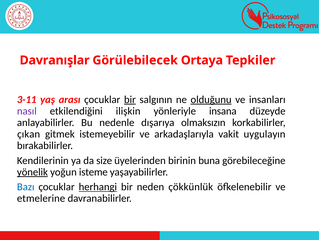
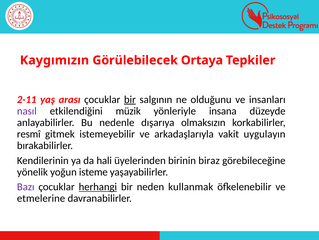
Davranışlar: Davranışlar -> Kaygımızın
3-11: 3-11 -> 2-11
olduğunu underline: present -> none
ilişkin: ilişkin -> müzik
çıkan: çıkan -> resmî
size: size -> hali
buna: buna -> biraz
yönelik underline: present -> none
Bazı colour: blue -> purple
çökkünlük: çökkünlük -> kullanmak
